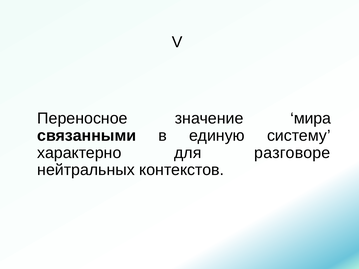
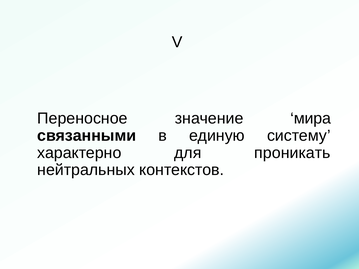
разговоре: разговоре -> проникать
